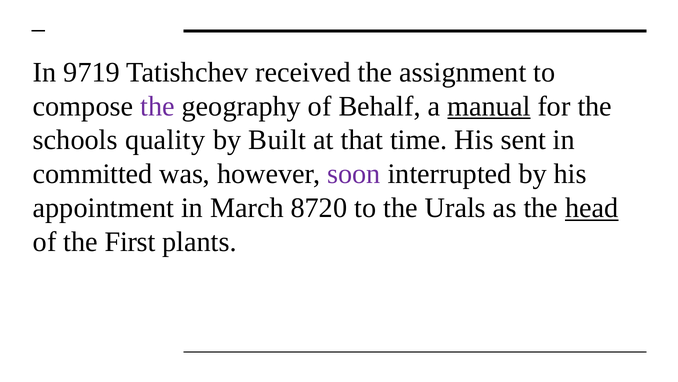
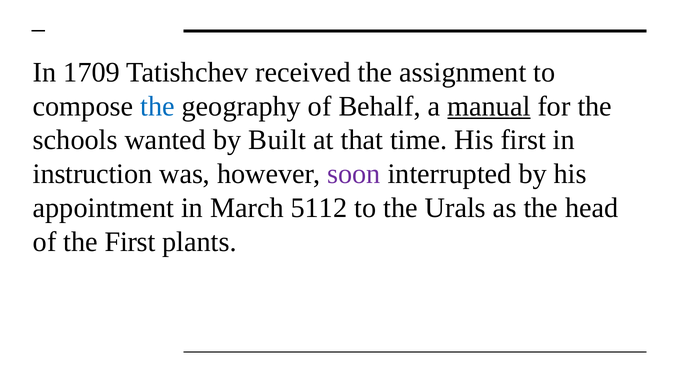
9719: 9719 -> 1709
the at (157, 106) colour: purple -> blue
quality: quality -> wanted
His sent: sent -> first
committed: committed -> instruction
8720: 8720 -> 5112
head underline: present -> none
